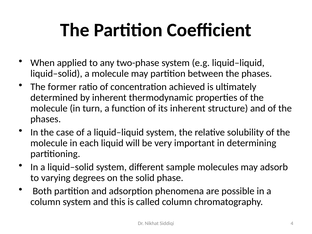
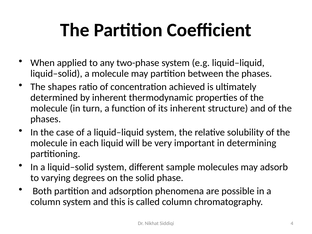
former: former -> shapes
